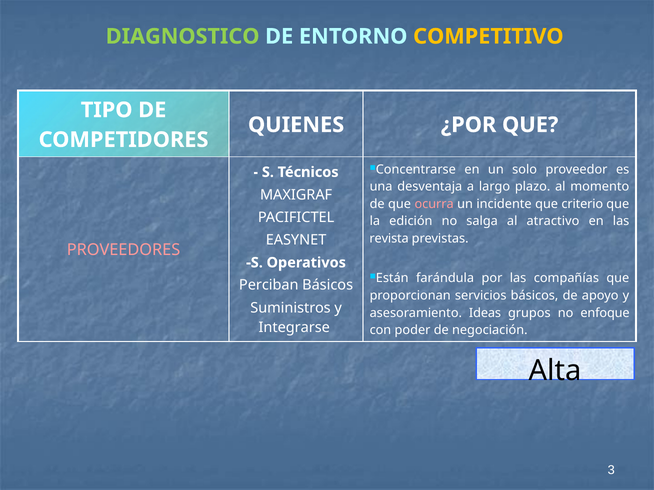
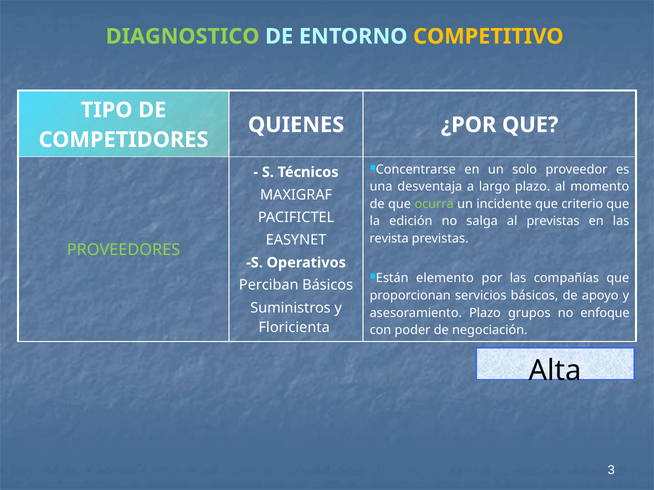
ocurra colour: pink -> light green
al atractivo: atractivo -> previstas
PROVEEDORES colour: pink -> light green
farándula: farándula -> elemento
asesoramiento Ideas: Ideas -> Plazo
Integrarse: Integrarse -> Floricienta
